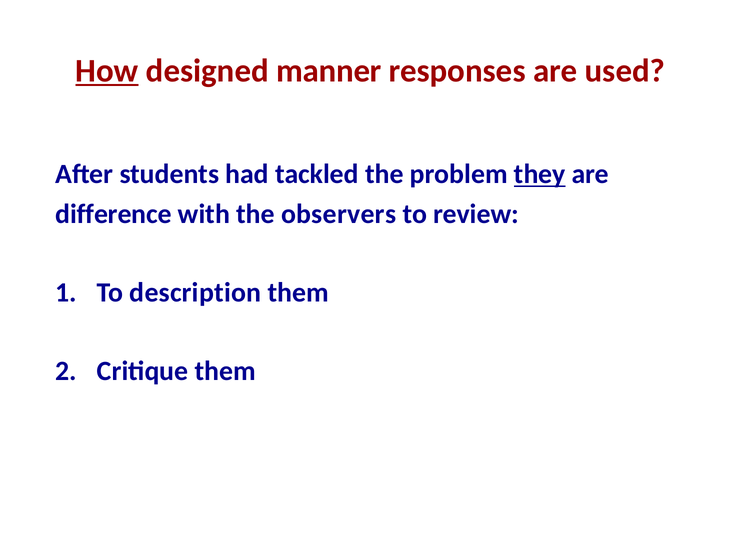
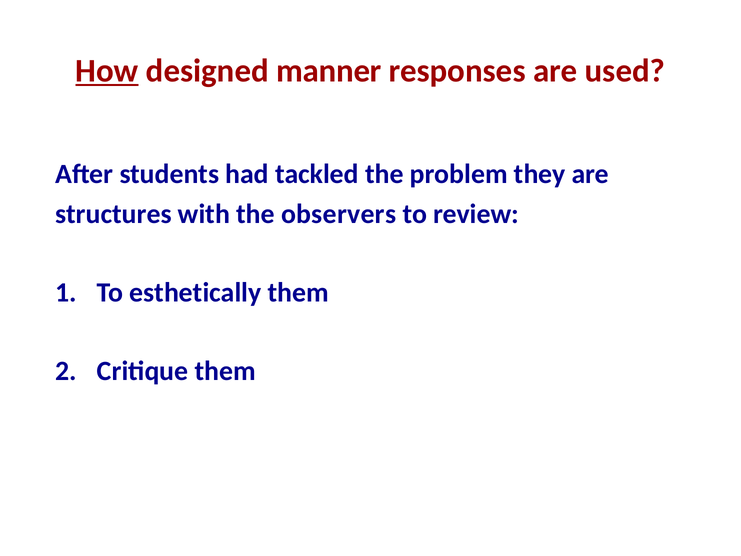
they underline: present -> none
difference: difference -> structures
description: description -> esthetically
